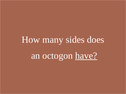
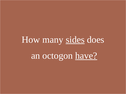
sides underline: none -> present
